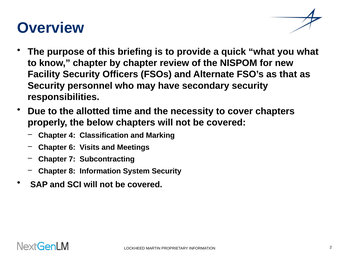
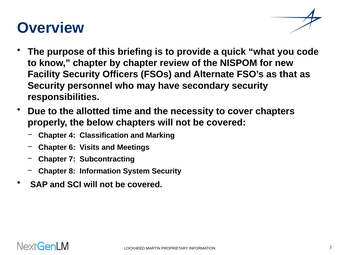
you what: what -> code
